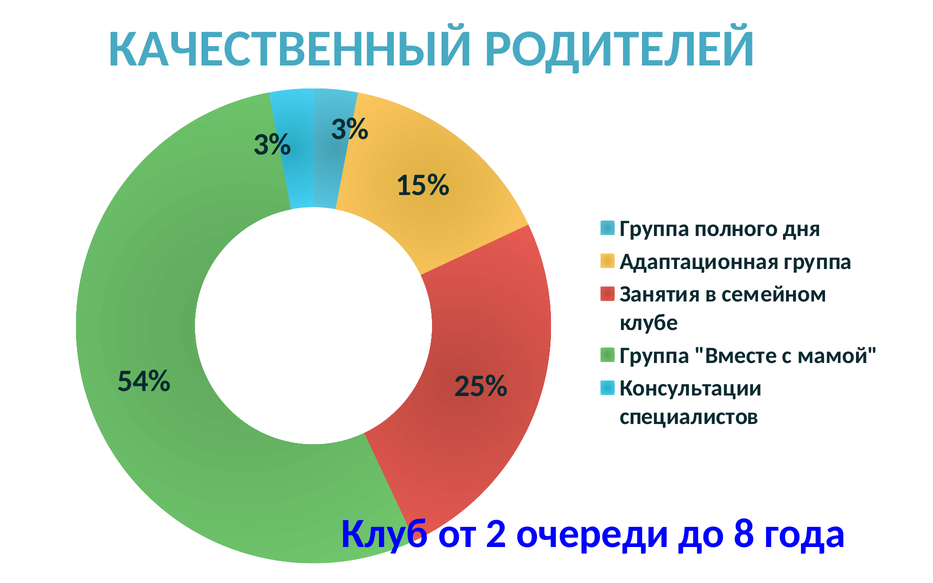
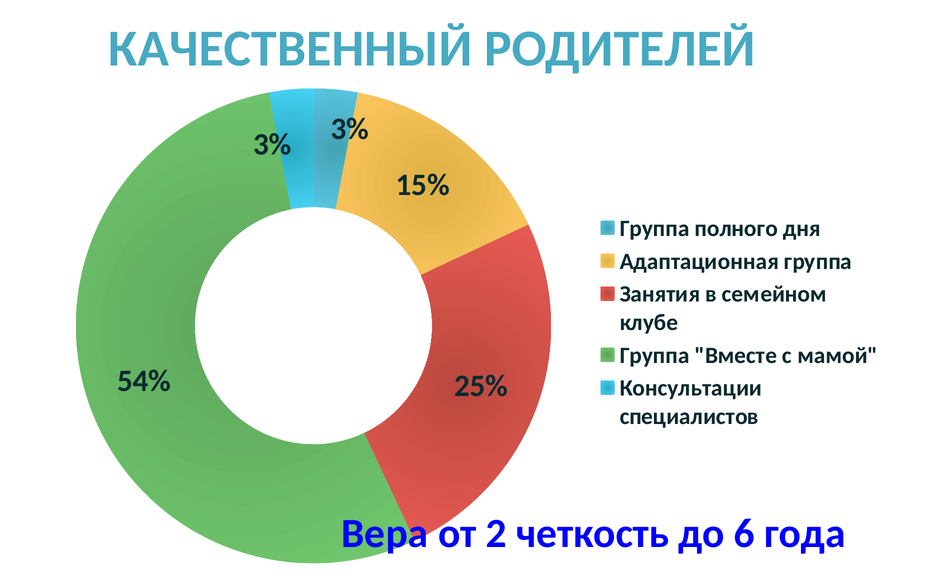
Клуб: Клуб -> Вера
очереди: очереди -> четкость
8: 8 -> 6
